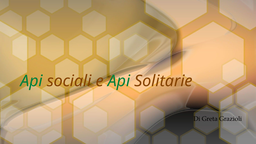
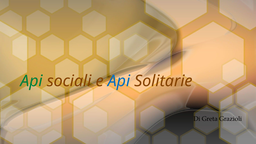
Api at (119, 81) colour: green -> blue
